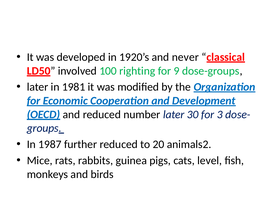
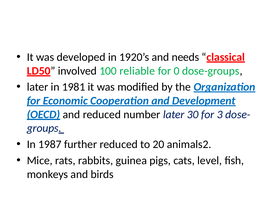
never: never -> needs
righting: righting -> reliable
9: 9 -> 0
